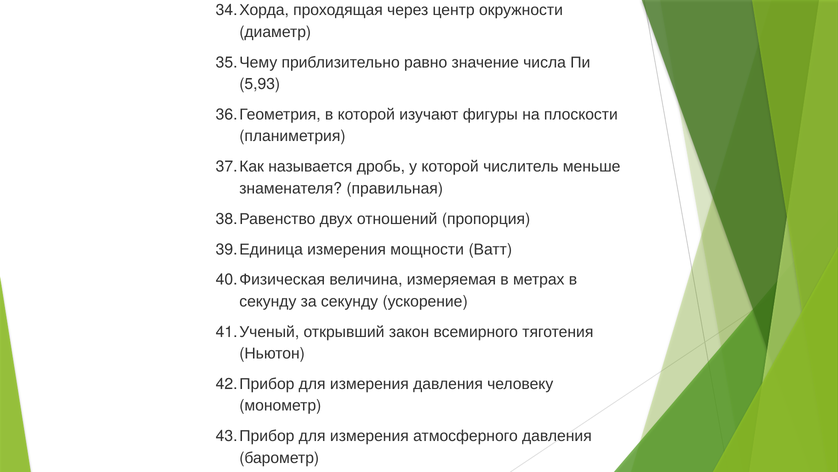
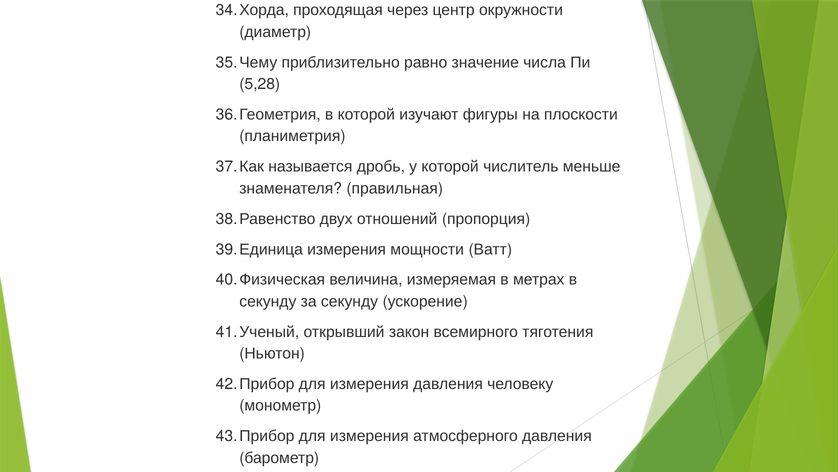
5,93: 5,93 -> 5,28
